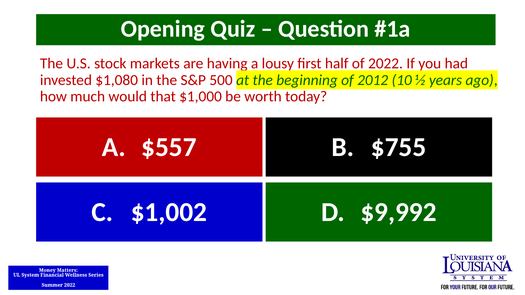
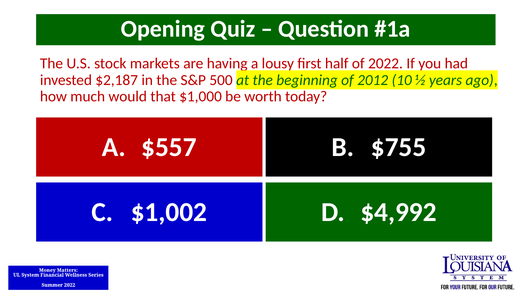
$1,080: $1,080 -> $2,187
$9,992: $9,992 -> $4,992
